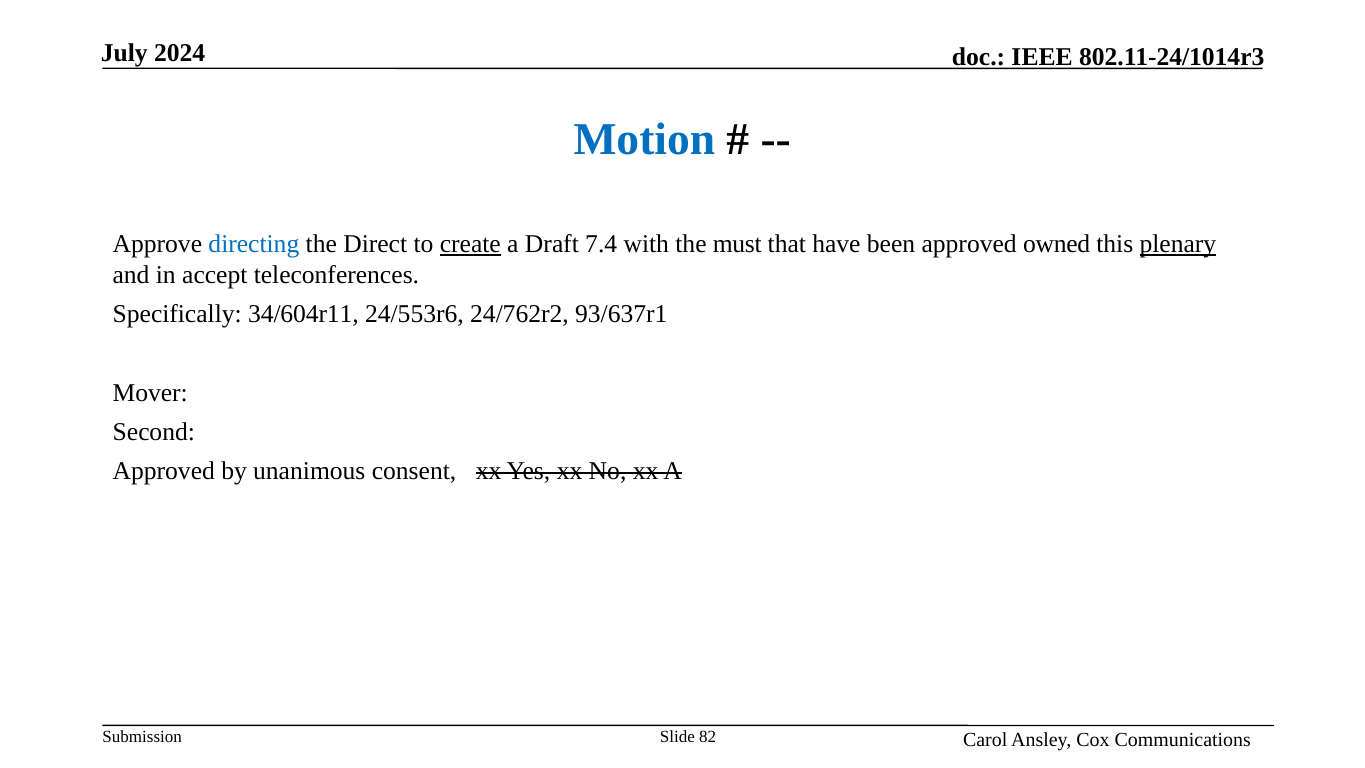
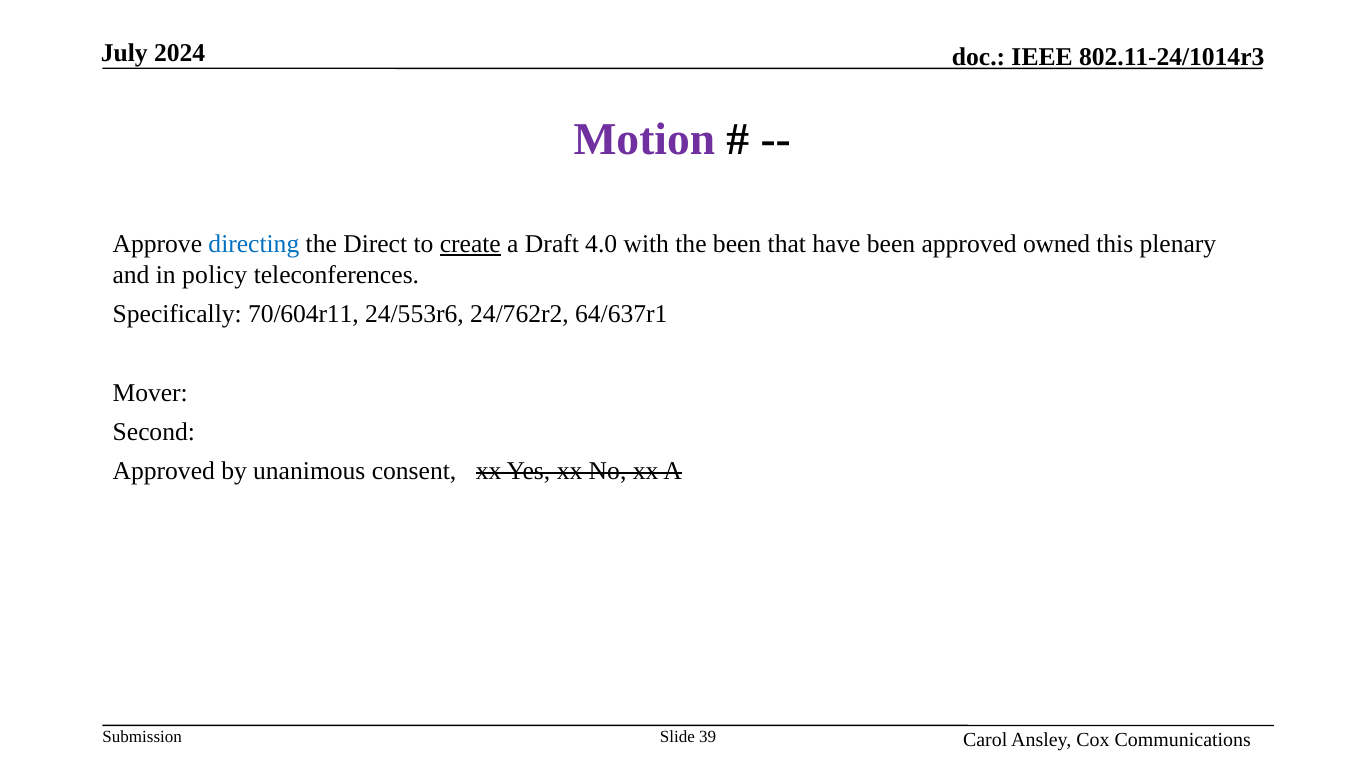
Motion colour: blue -> purple
7.4: 7.4 -> 4.0
the must: must -> been
plenary underline: present -> none
accept: accept -> policy
34/604r11: 34/604r11 -> 70/604r11
93/637r1: 93/637r1 -> 64/637r1
82: 82 -> 39
